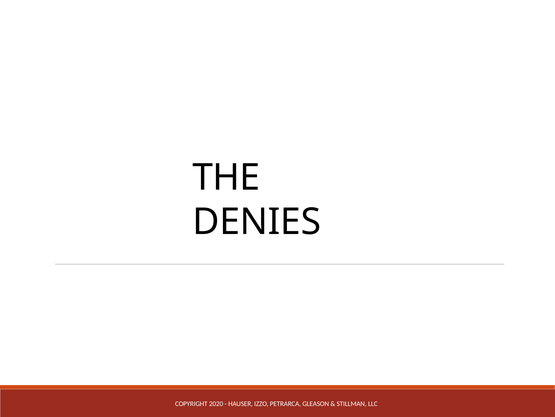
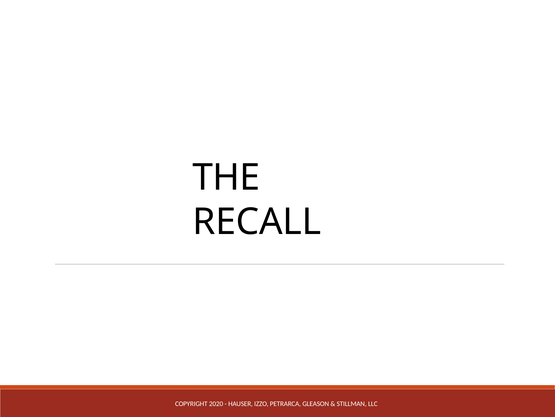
DENIES: DENIES -> RECALL
